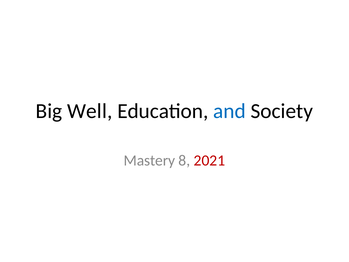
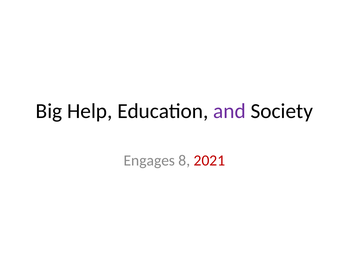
Well: Well -> Help
and colour: blue -> purple
Mastery: Mastery -> Engages
